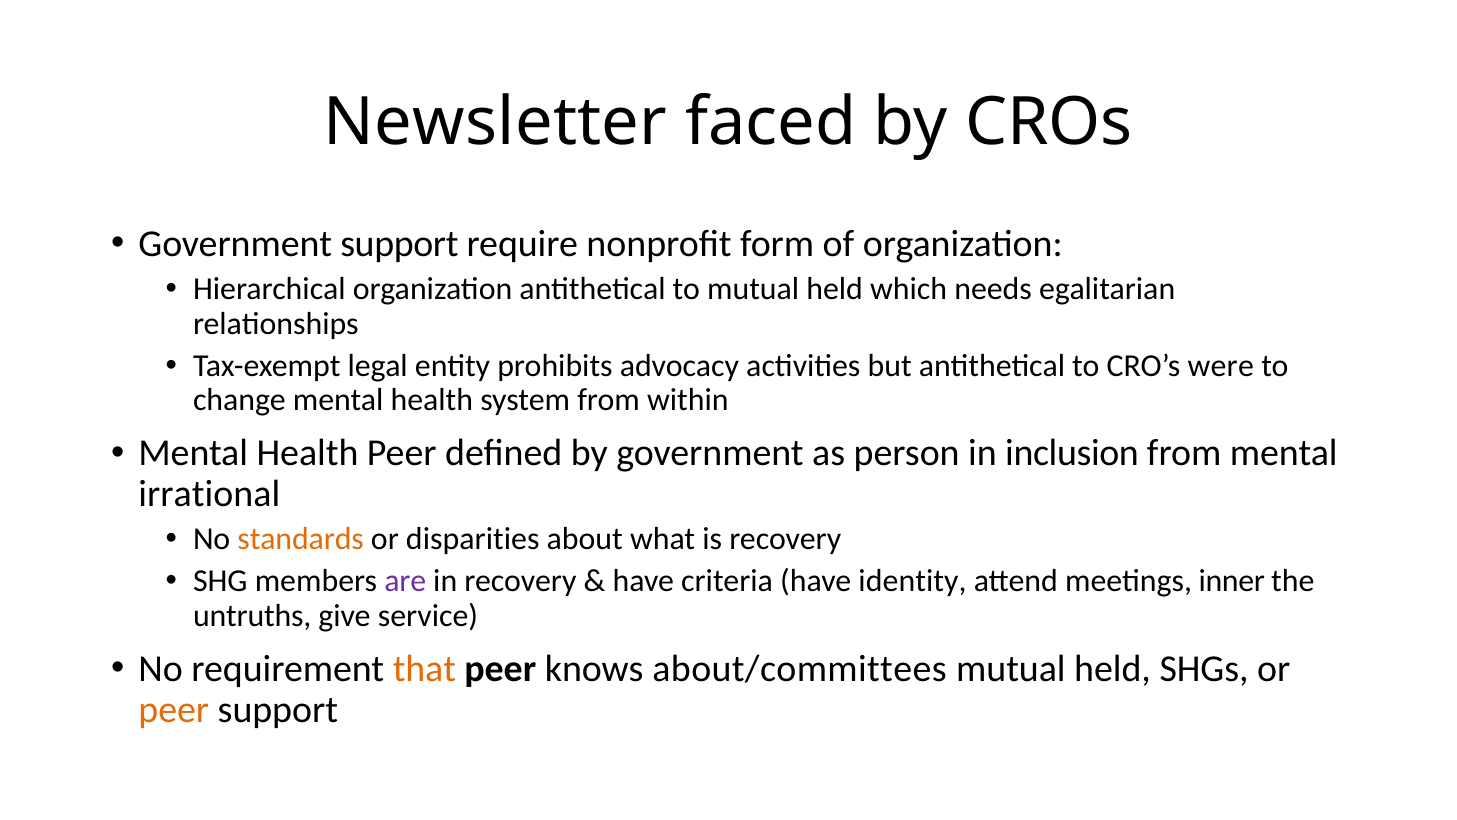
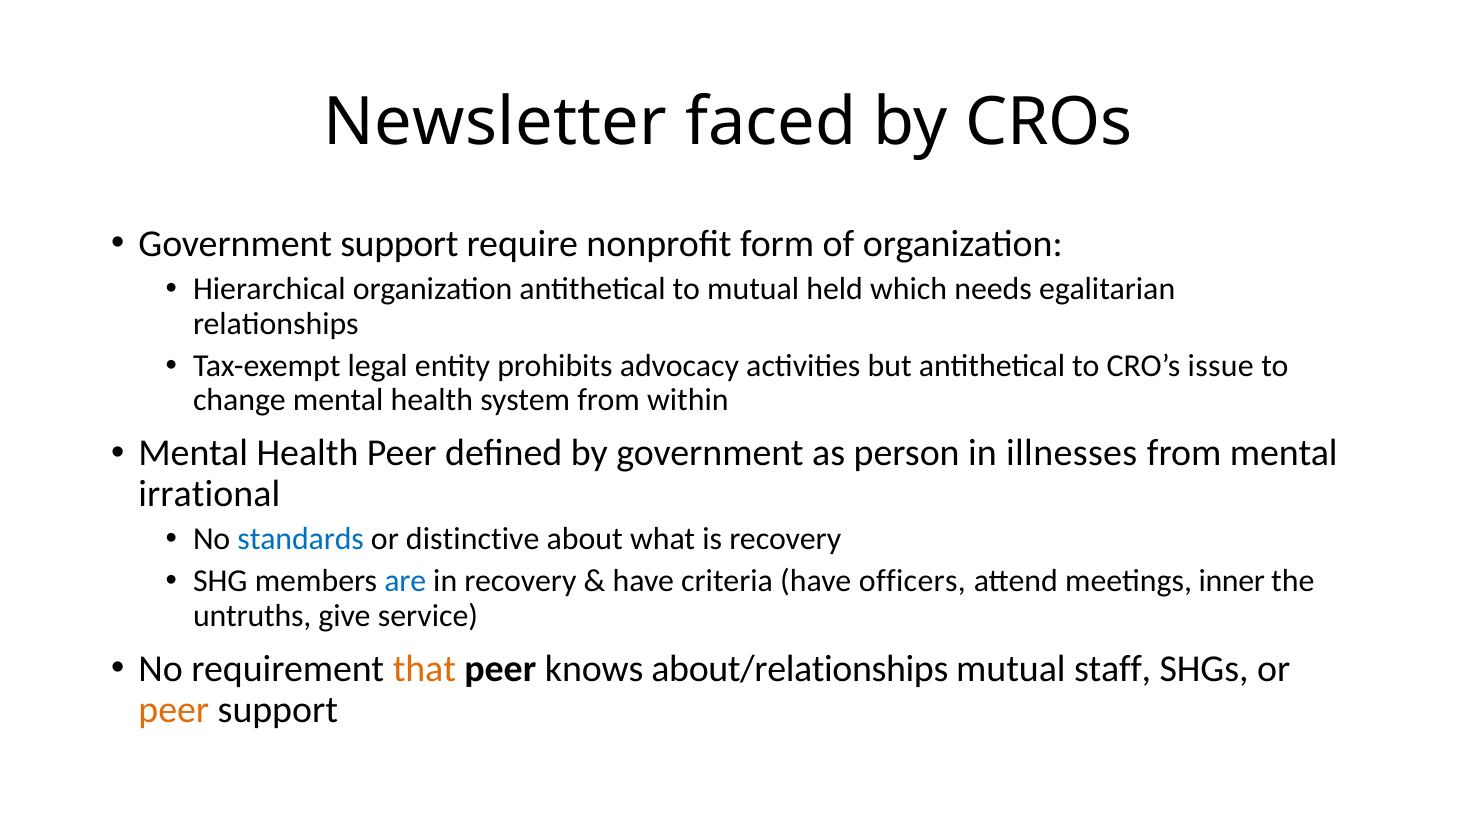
were: were -> issue
inclusion: inclusion -> illnesses
standards colour: orange -> blue
disparities: disparities -> distinctive
are colour: purple -> blue
identity: identity -> officers
about/committees: about/committees -> about/relationships
held at (1113, 668): held -> staff
